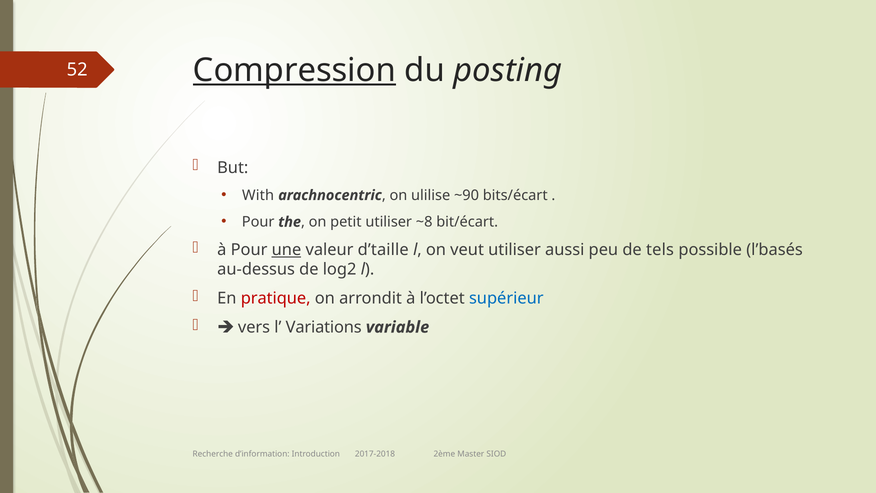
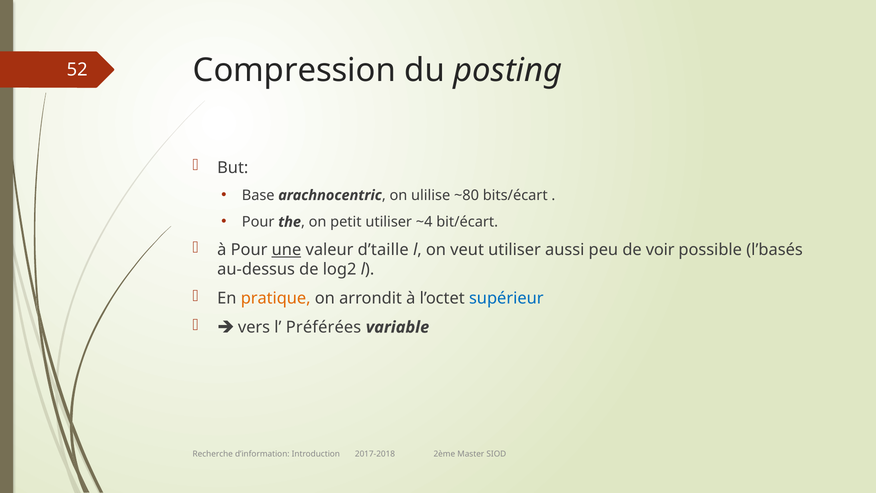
Compression underline: present -> none
With: With -> Base
~90: ~90 -> ~80
~8: ~8 -> ~4
tels: tels -> voir
pratique colour: red -> orange
Variations: Variations -> Préférées
